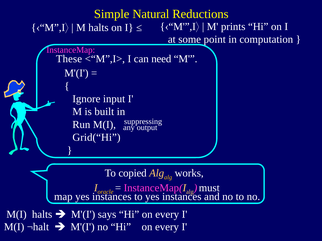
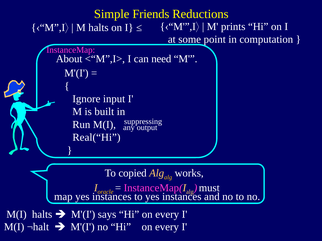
Natural: Natural -> Friends
These: These -> About
Grid(“Hi: Grid(“Hi -> Real(“Hi
